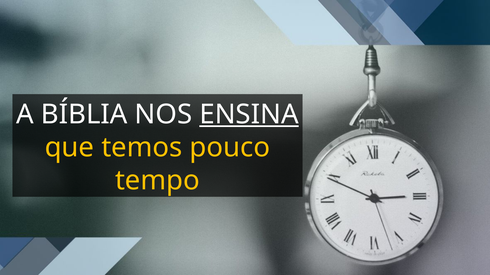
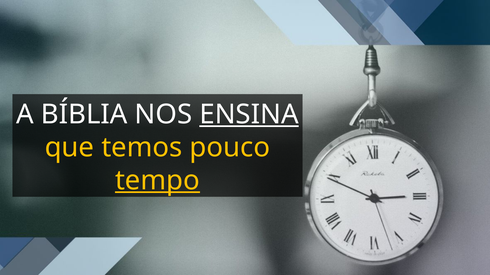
tempo underline: none -> present
